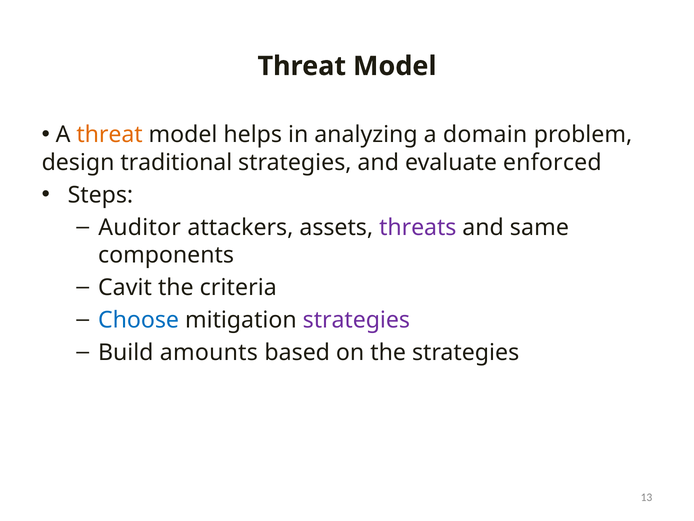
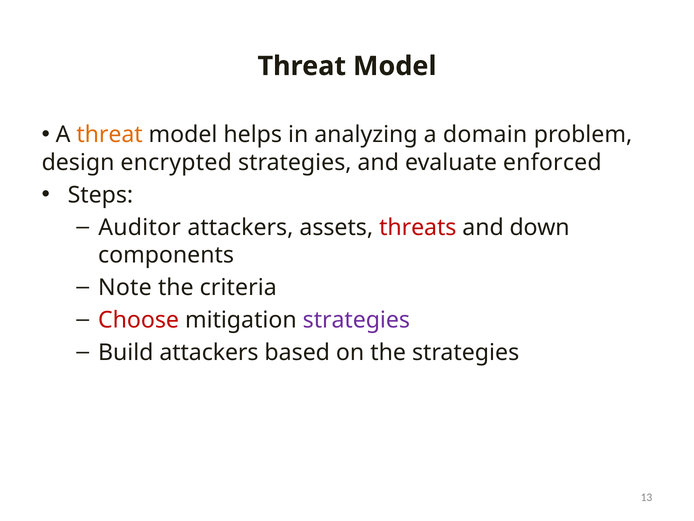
traditional: traditional -> encrypted
threats colour: purple -> red
same: same -> down
Cavit: Cavit -> Note
Choose colour: blue -> red
Build amounts: amounts -> attackers
